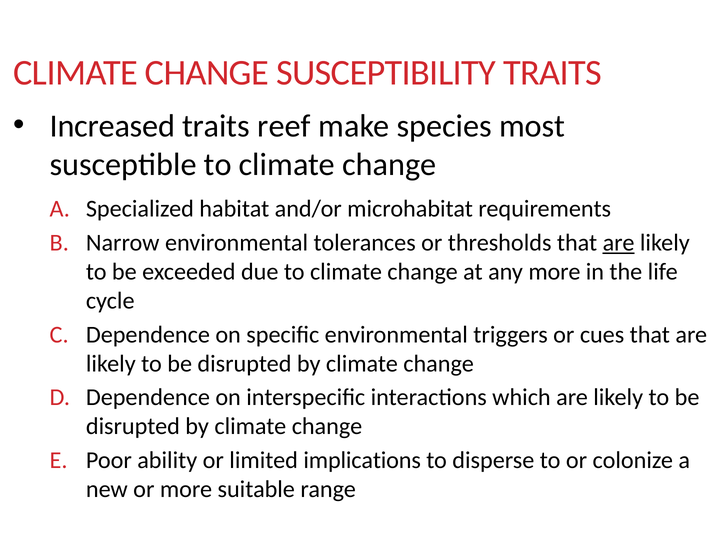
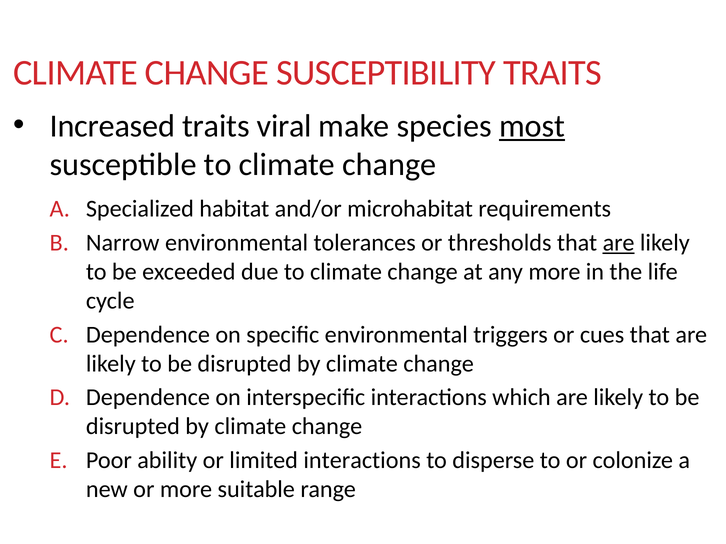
reef: reef -> viral
most underline: none -> present
limited implications: implications -> interactions
